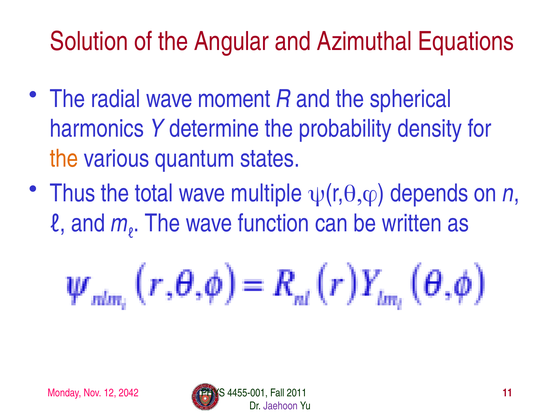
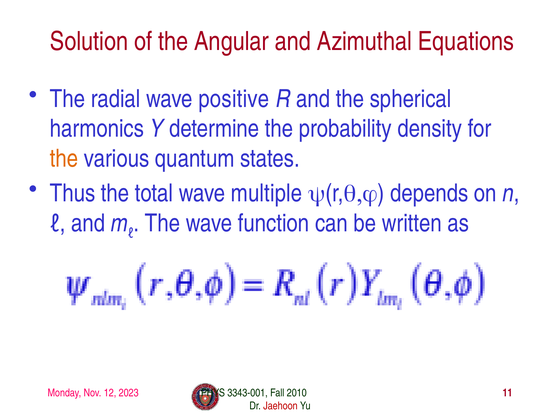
moment: moment -> positive
2042: 2042 -> 2023
4455-001: 4455-001 -> 3343-001
2011: 2011 -> 2010
Jaehoon colour: purple -> red
